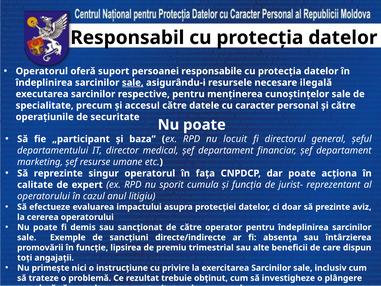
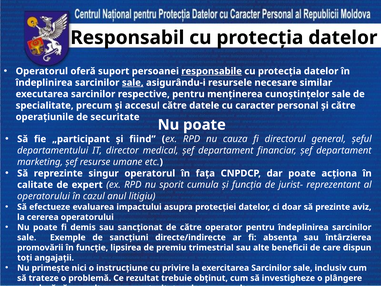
responsabile underline: none -> present
ilegală: ilegală -> similar
baza: baza -> fiind
locuit: locuit -> cauza
